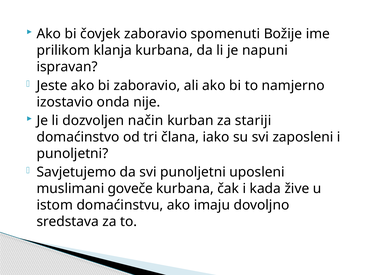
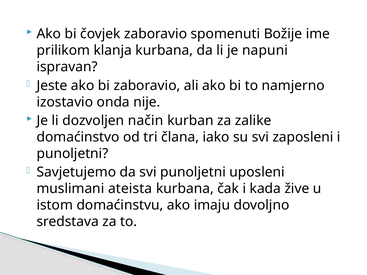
stariji: stariji -> zalike
goveče: goveče -> ateista
